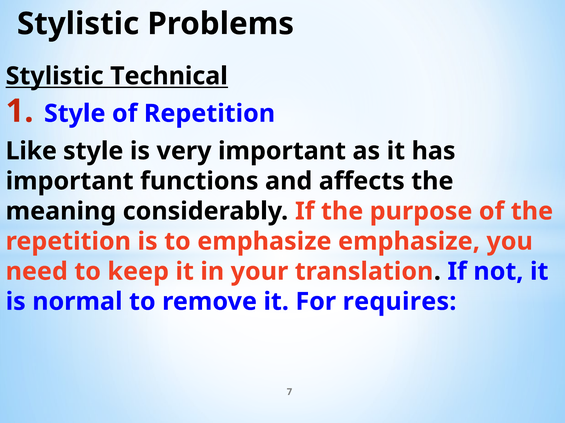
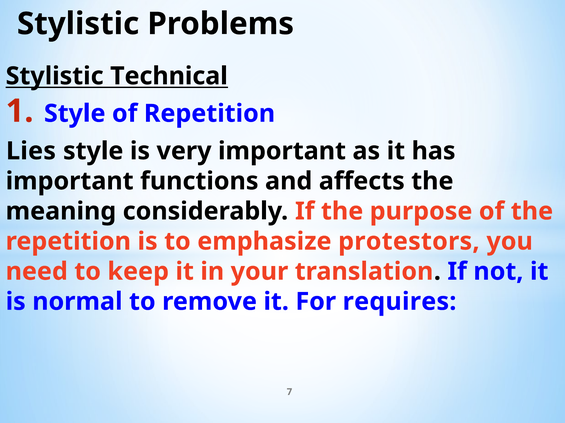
Like: Like -> Lies
emphasize emphasize: emphasize -> protestors
